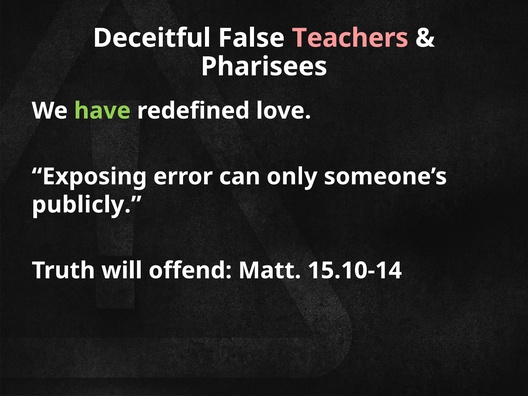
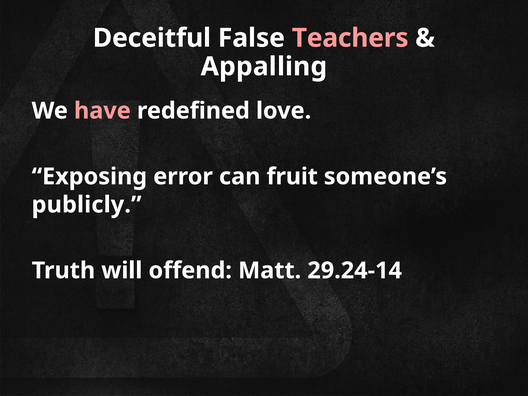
Pharisees: Pharisees -> Appalling
have colour: light green -> pink
only: only -> fruit
15.10-14: 15.10-14 -> 29.24-14
